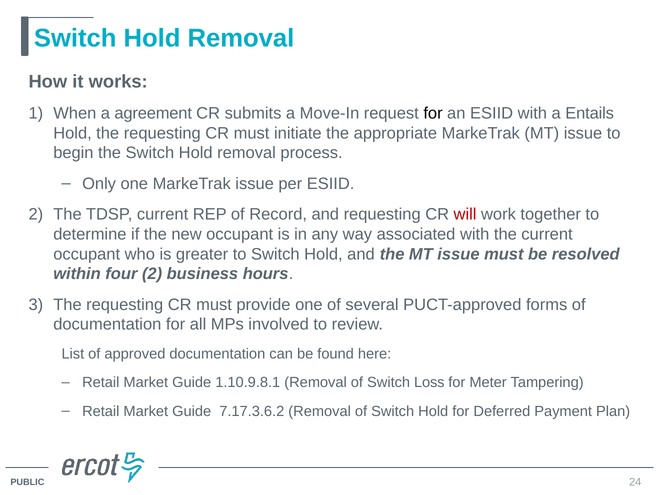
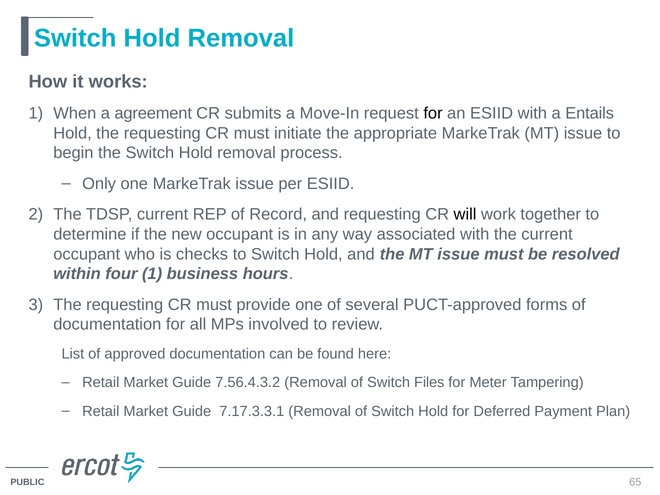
will colour: red -> black
greater: greater -> checks
four 2: 2 -> 1
1.10.9.8.1: 1.10.9.8.1 -> 7.56.4.3.2
Loss: Loss -> Files
7.17.3.6.2: 7.17.3.6.2 -> 7.17.3.3.1
24: 24 -> 65
